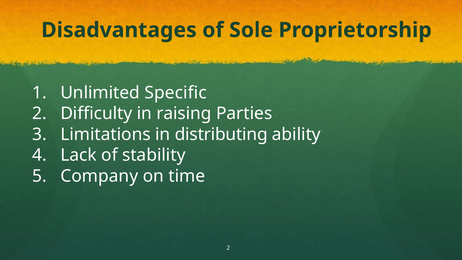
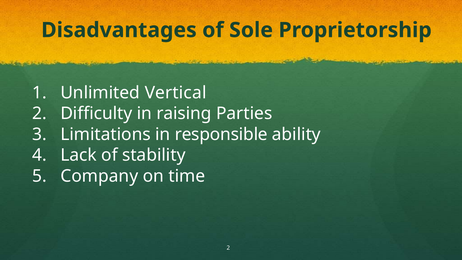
Specific: Specific -> Vertical
distributing: distributing -> responsible
